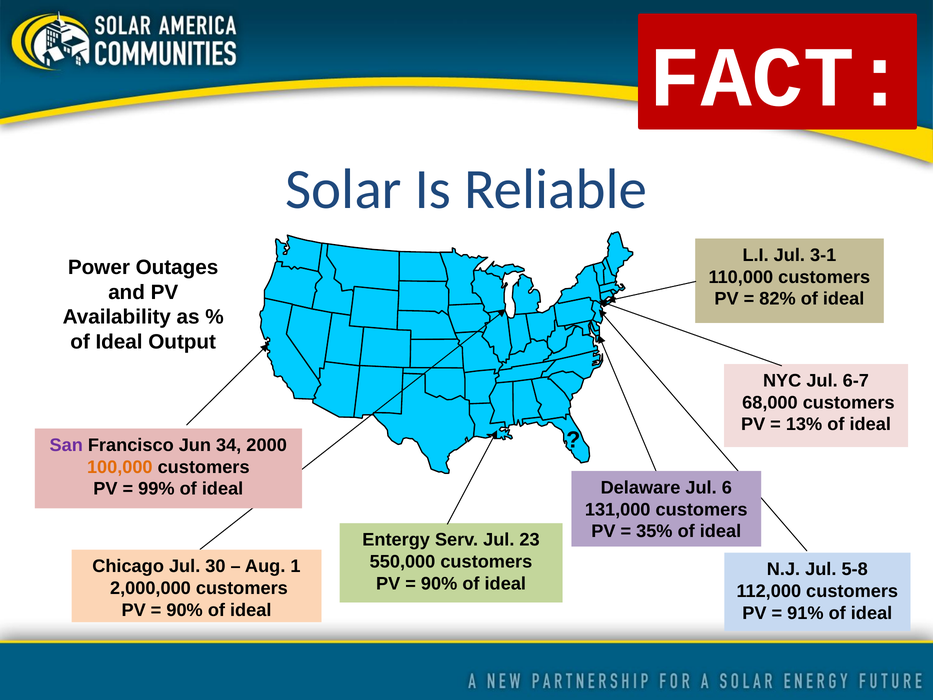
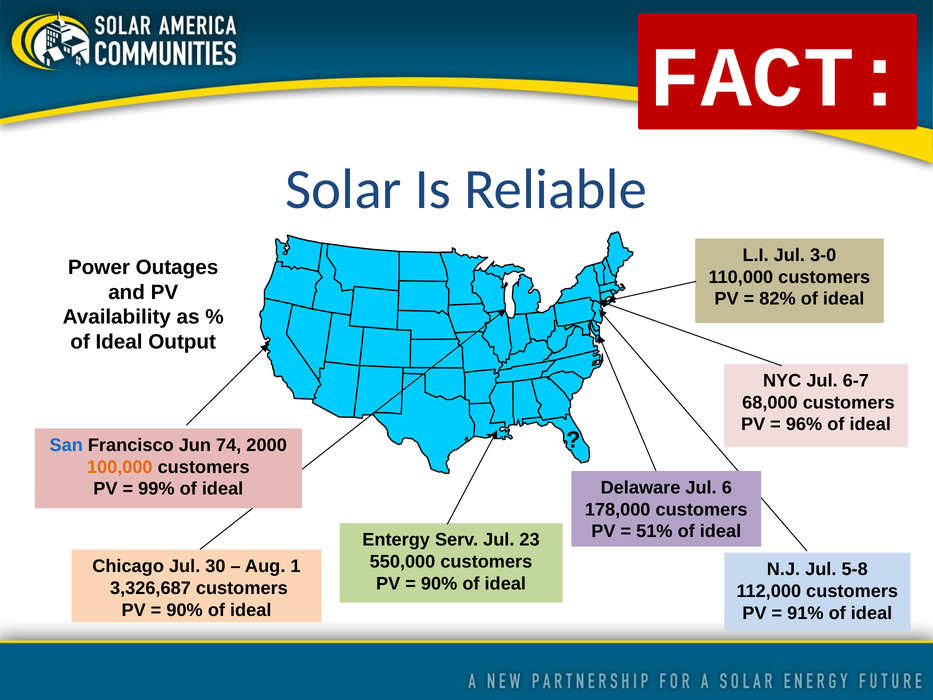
3-1: 3-1 -> 3-0
13%: 13% -> 96%
San colour: purple -> blue
34: 34 -> 74
131,000: 131,000 -> 178,000
35%: 35% -> 51%
2,000,000: 2,000,000 -> 3,326,687
